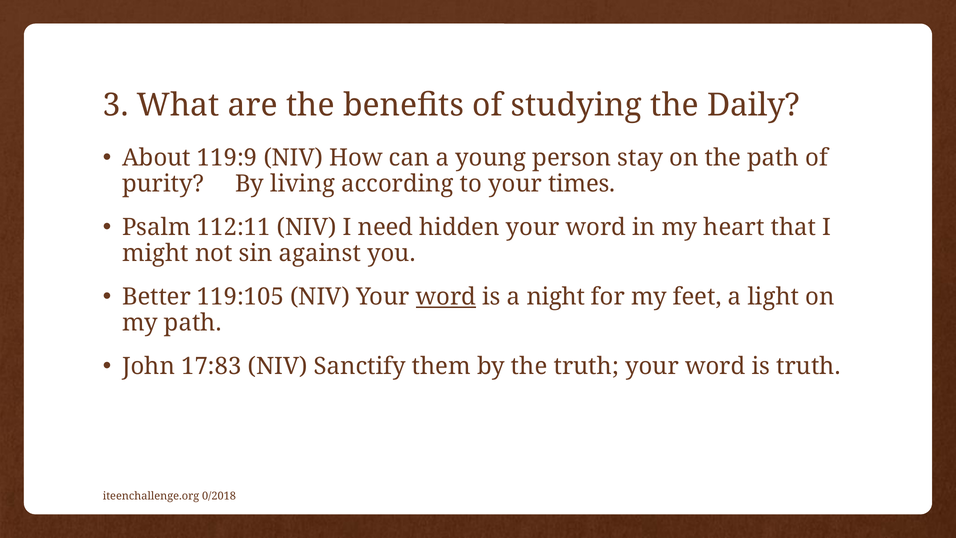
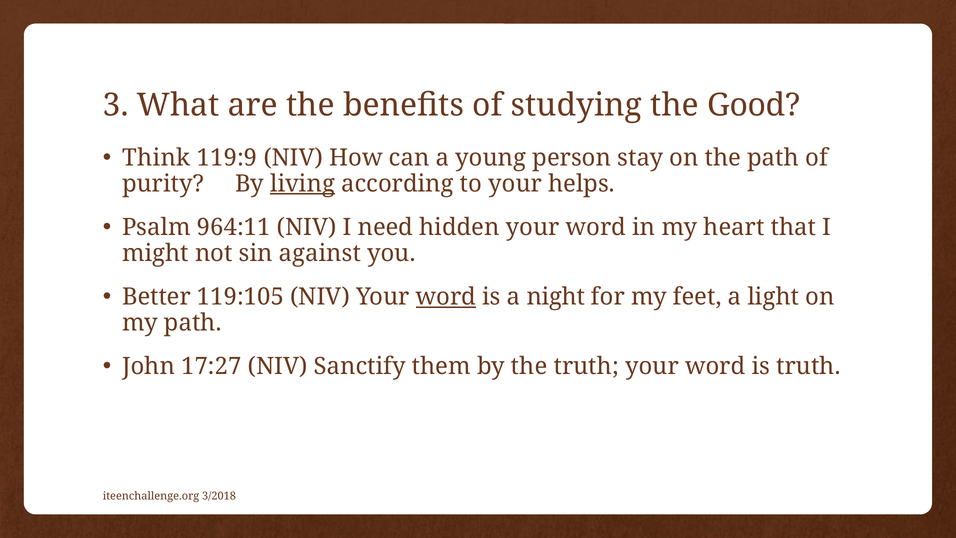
Daily: Daily -> Good
About: About -> Think
living underline: none -> present
times: times -> helps
112:11: 112:11 -> 964:11
17:83: 17:83 -> 17:27
0/2018: 0/2018 -> 3/2018
